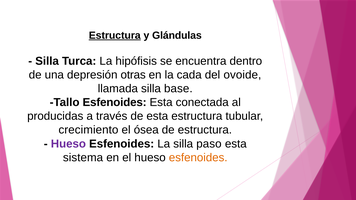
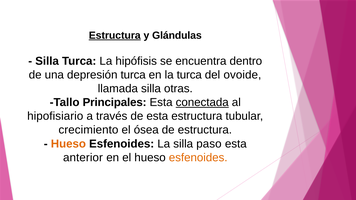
depresión otras: otras -> turca
la cada: cada -> turca
base: base -> otras
Tallo Esfenoides: Esfenoides -> Principales
conectada underline: none -> present
producidas: producidas -> hipofisiario
Hueso at (68, 144) colour: purple -> orange
sistema: sistema -> anterior
